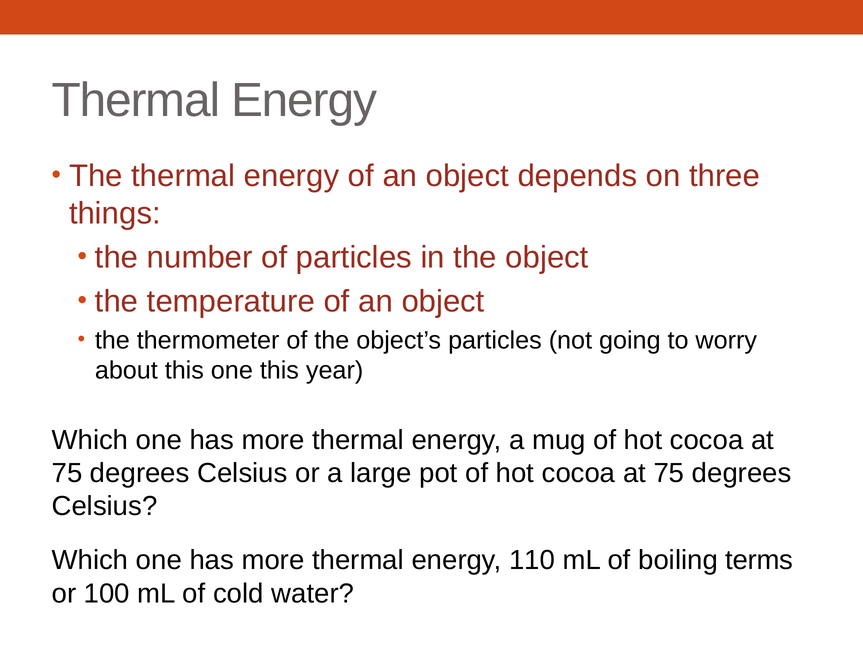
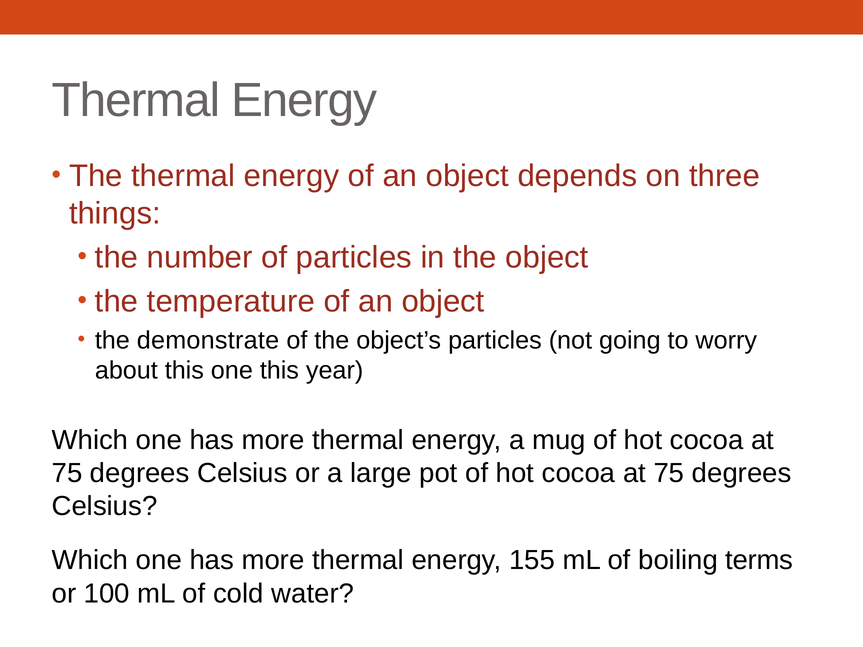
thermometer: thermometer -> demonstrate
110: 110 -> 155
